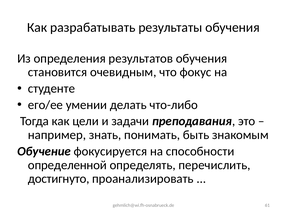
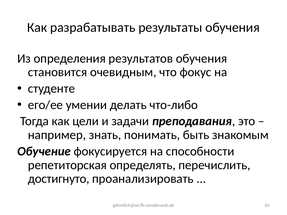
определенной: определенной -> репетиторская
